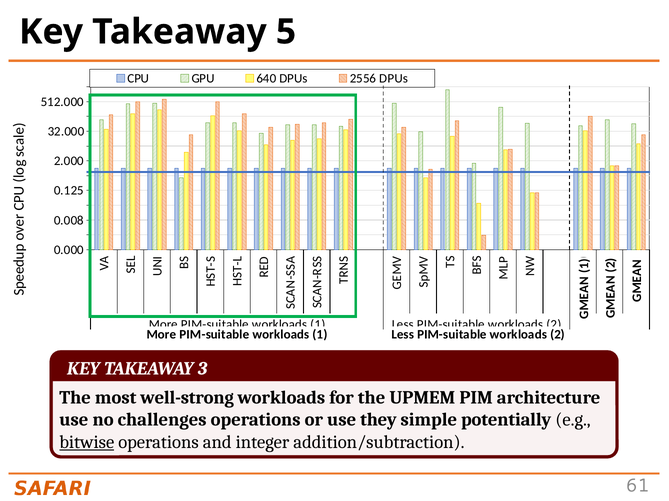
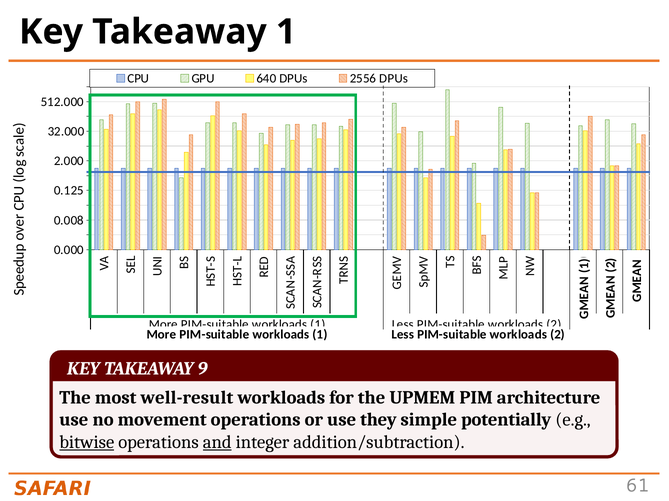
Takeaway 5: 5 -> 1
3: 3 -> 9
well-strong: well-strong -> well-result
challenges: challenges -> movement
and underline: none -> present
